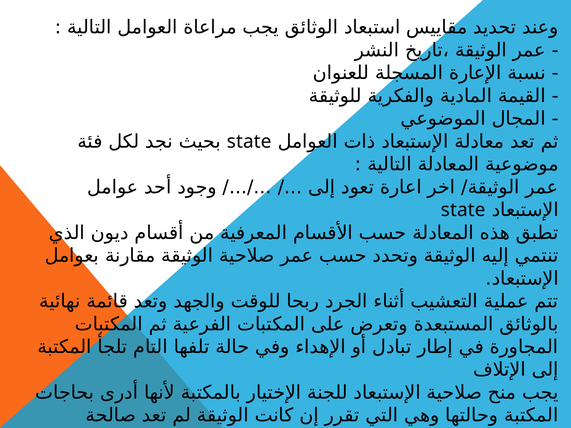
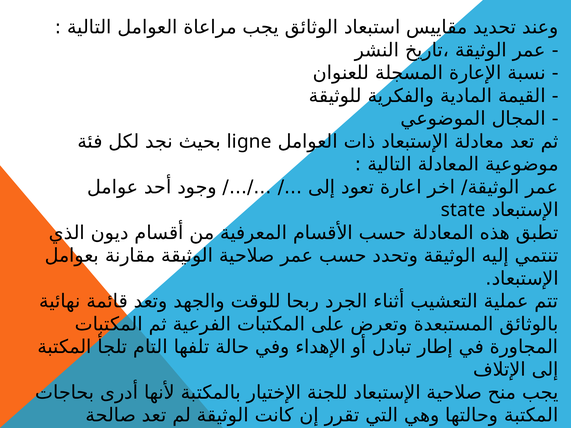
state at (249, 142): state -> ligne
